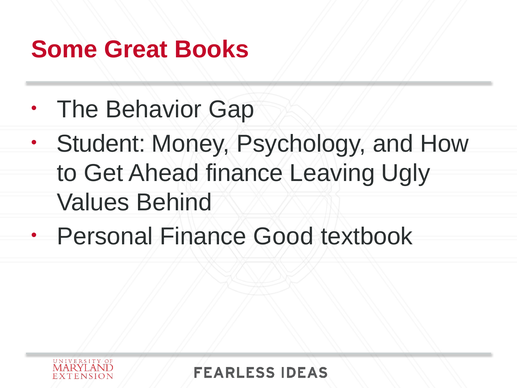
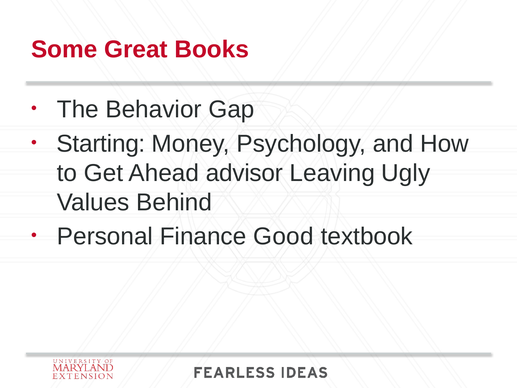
Student: Student -> Starting
Ahead finance: finance -> advisor
